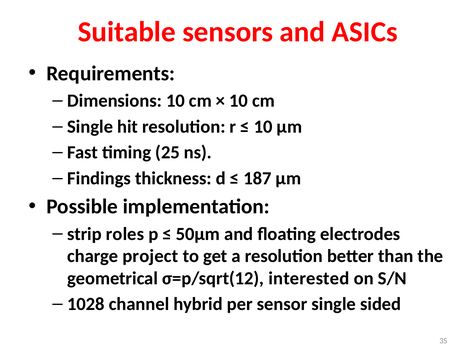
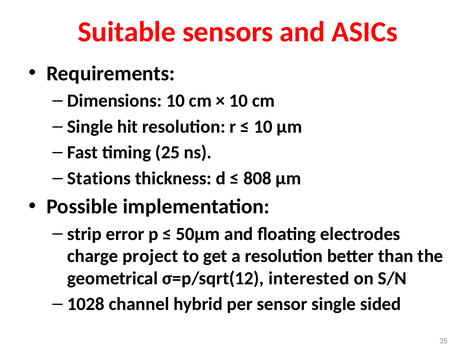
Findings: Findings -> Stations
187: 187 -> 808
roles: roles -> error
